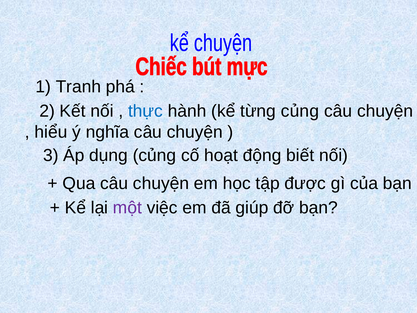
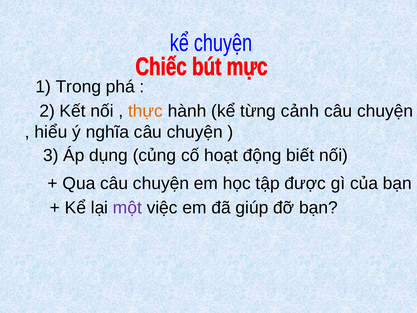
Tranh: Tranh -> Trong
thực colour: blue -> orange
từng củng: củng -> cảnh
